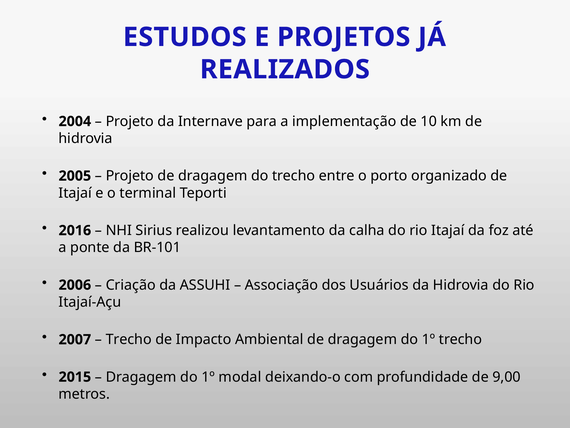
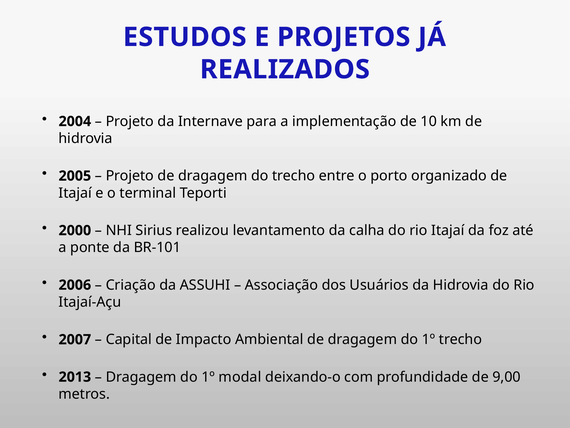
2016: 2016 -> 2000
Trecho at (129, 339): Trecho -> Capital
2015: 2015 -> 2013
